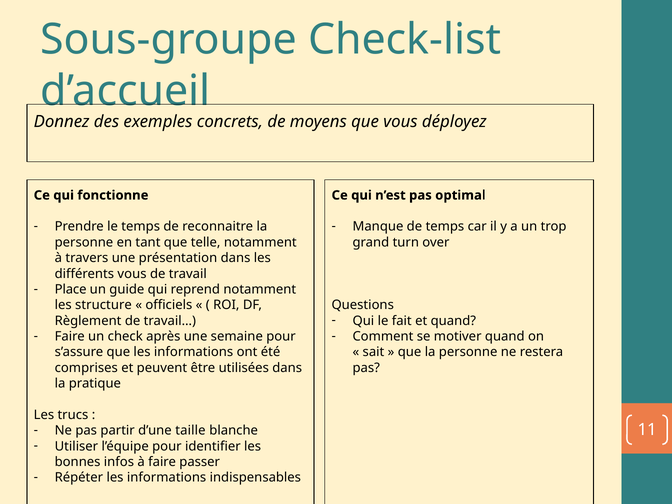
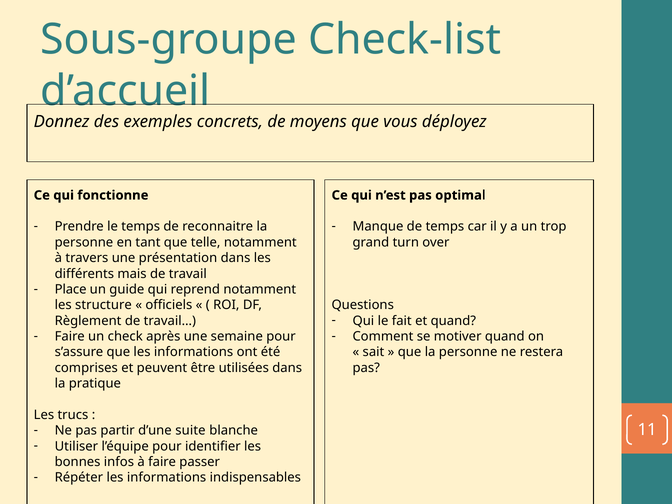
différents vous: vous -> mais
taille: taille -> suite
